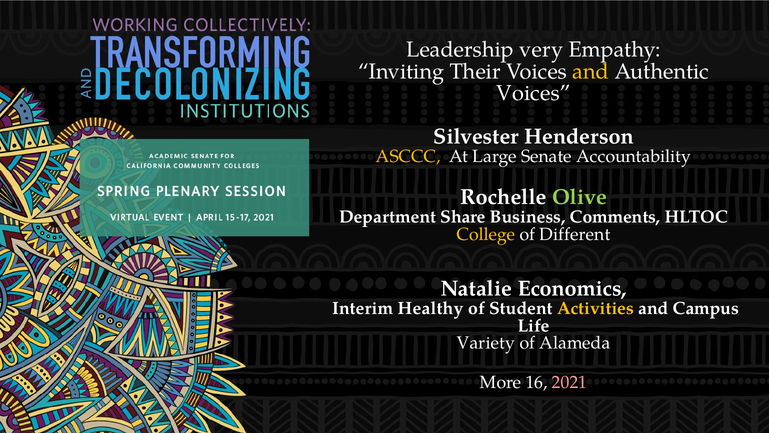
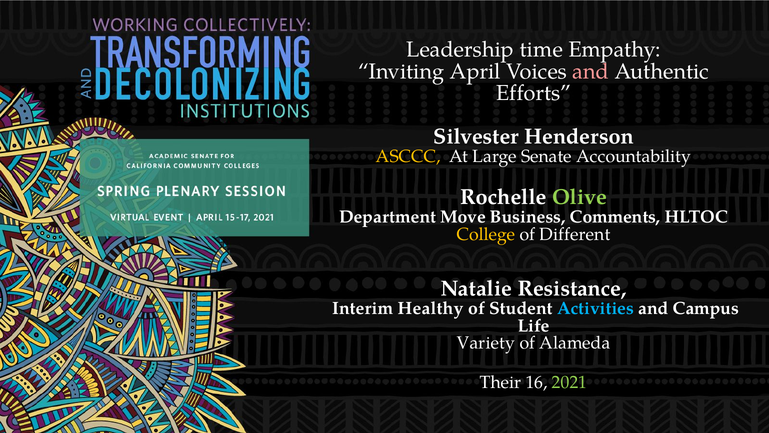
very: very -> time
Their: Their -> April
and at (591, 71) colour: yellow -> pink
Voices at (534, 93): Voices -> Efforts
Share: Share -> Move
Economics: Economics -> Resistance
Activities colour: yellow -> light blue
More: More -> Their
2021 colour: pink -> light green
